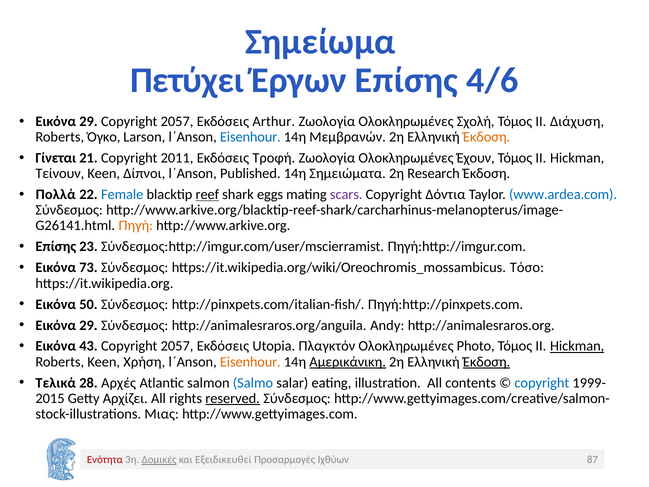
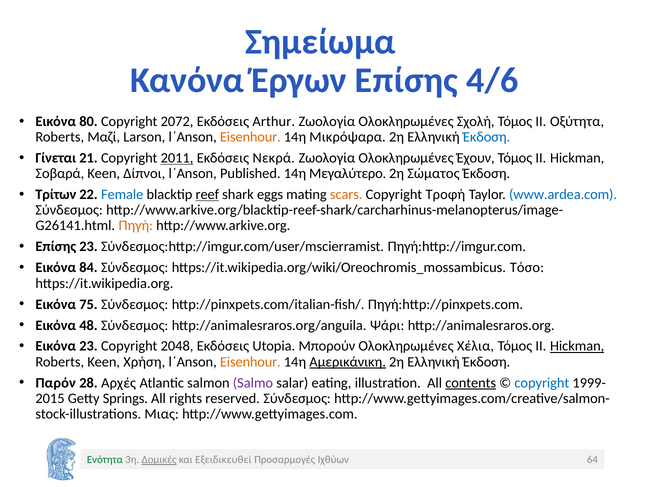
Πετύχει: Πετύχει -> Κανόνα
29 at (89, 121): 29 -> 80
2057 at (177, 121): 2057 -> 2072
Διάχυση: Διάχυση -> Οξύτητα
Όγκο: Όγκο -> Μαζί
Eisenhour at (250, 137) colour: blue -> orange
Μεμβρανών: Μεμβρανών -> Μικρόψαρα
Έκδοση at (487, 137) colour: orange -> blue
2011 underline: none -> present
Τροφή: Τροφή -> Νεκρά
Τείνουν: Τείνουν -> Σοβαρά
Σημειώματα: Σημειώματα -> Μεγαλύτερο
Research: Research -> Σώματος
Πολλά: Πολλά -> Τρίτων
scars colour: purple -> orange
Δόντια: Δόντια -> Τροφή
73: 73 -> 84
50: 50 -> 75
29 at (89, 325): 29 -> 48
Andy: Andy -> Ψάρι
Εικόνα 43: 43 -> 23
2057 at (177, 346): 2057 -> 2048
Πλαγκτόν: Πλαγκτόν -> Μπορούν
Photo: Photo -> Χέλια
Έκδοση at (487, 362) underline: present -> none
Τελικά: Τελικά -> Παρόν
Salmo colour: blue -> purple
contents underline: none -> present
Αρχίζει: Αρχίζει -> Springs
reserved underline: present -> none
Ενότητα colour: red -> green
87: 87 -> 64
